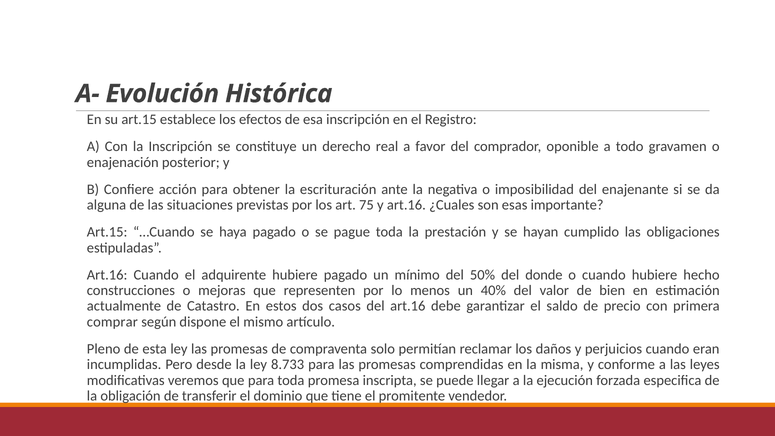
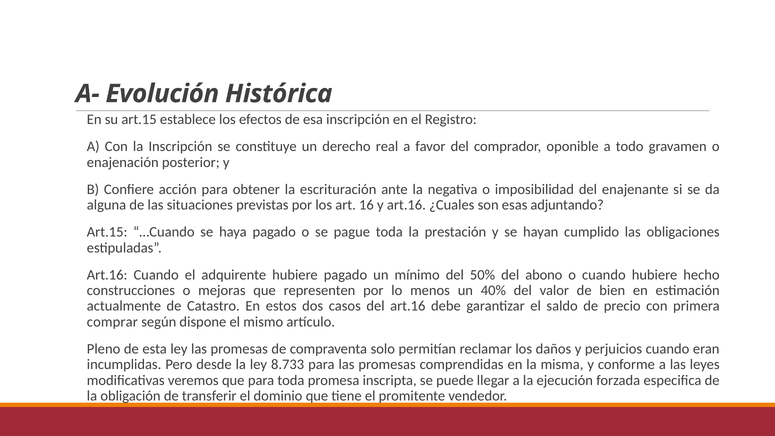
75: 75 -> 16
importante: importante -> adjuntando
donde: donde -> abono
